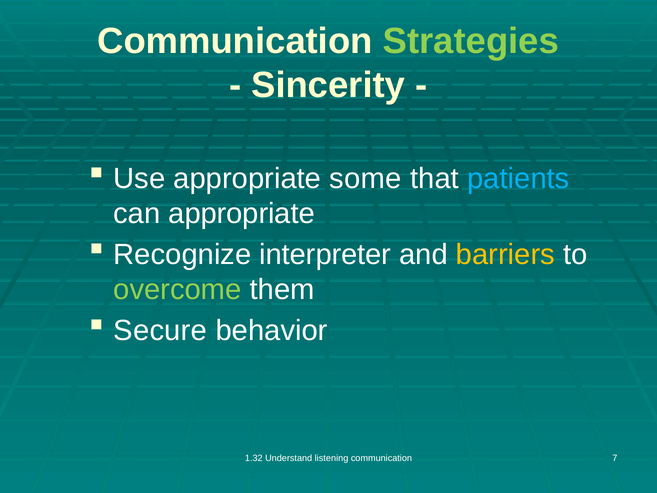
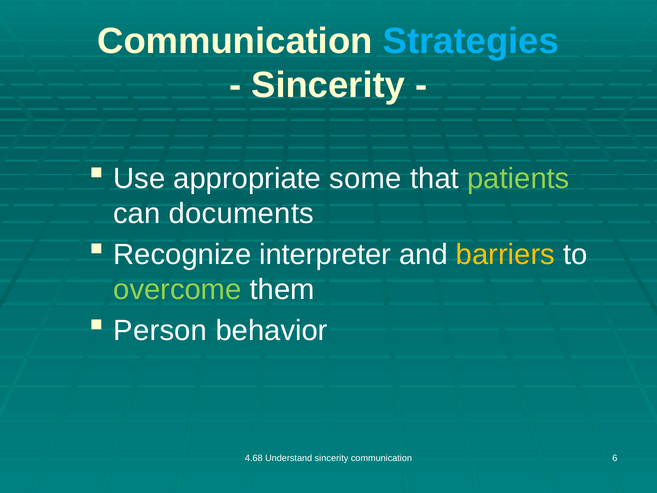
Strategies colour: light green -> light blue
patients colour: light blue -> light green
can appropriate: appropriate -> documents
Secure: Secure -> Person
1.32: 1.32 -> 4.68
Understand listening: listening -> sincerity
7: 7 -> 6
